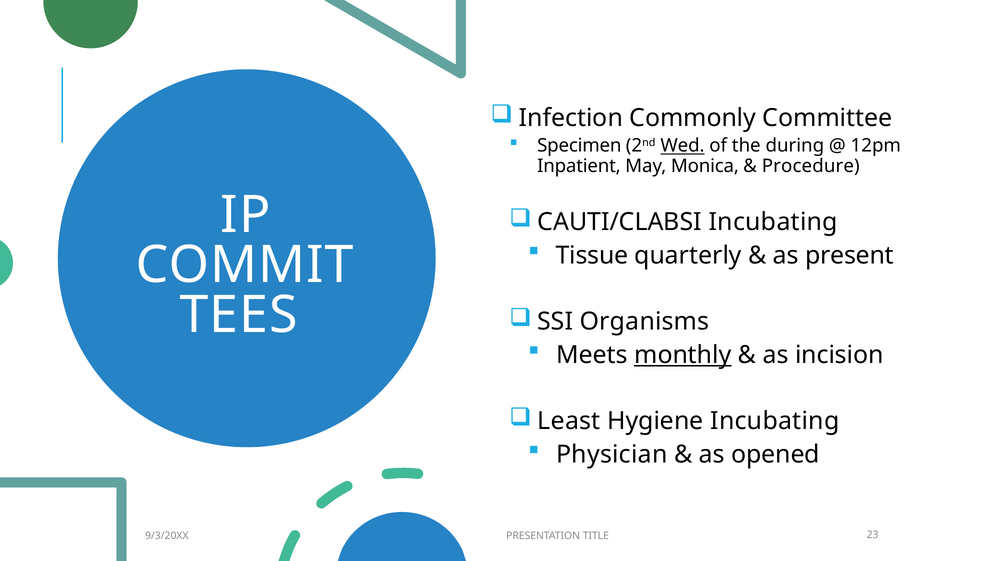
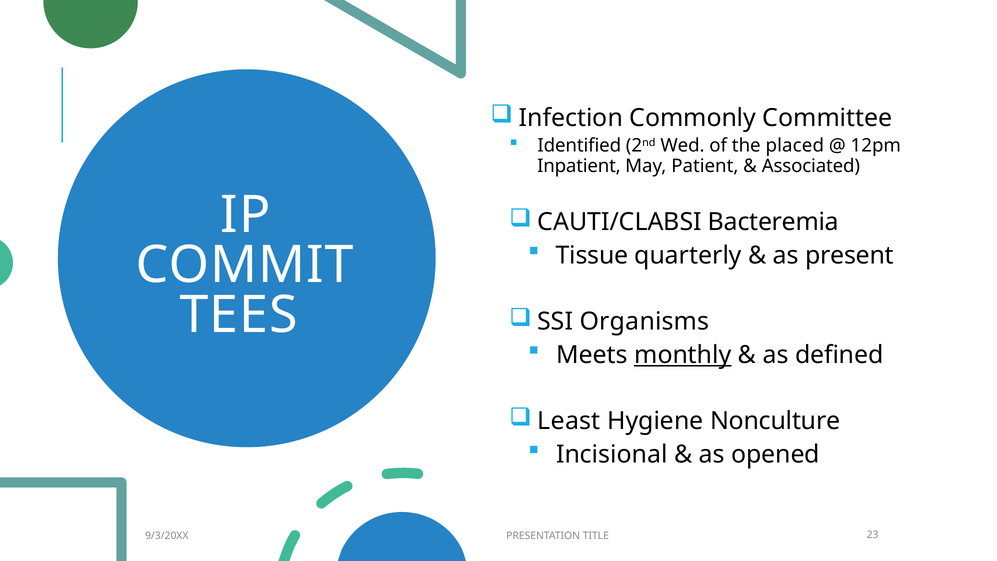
Specimen: Specimen -> Identified
Wed underline: present -> none
during: during -> placed
Monica: Monica -> Patient
Procedure: Procedure -> Associated
CAUTI/CLABSI Incubating: Incubating -> Bacteremia
incision: incision -> defined
Hygiene Incubating: Incubating -> Nonculture
Physician: Physician -> Incisional
